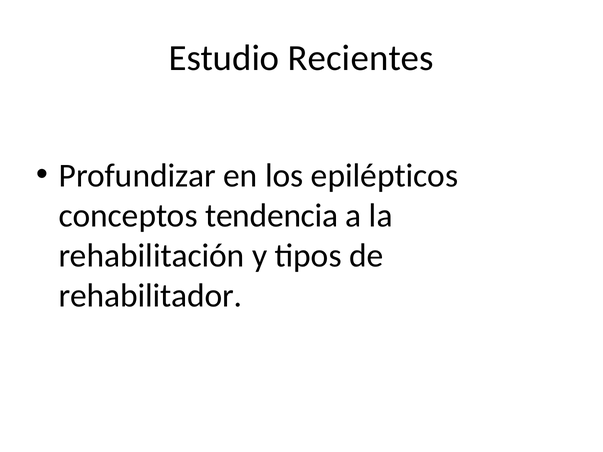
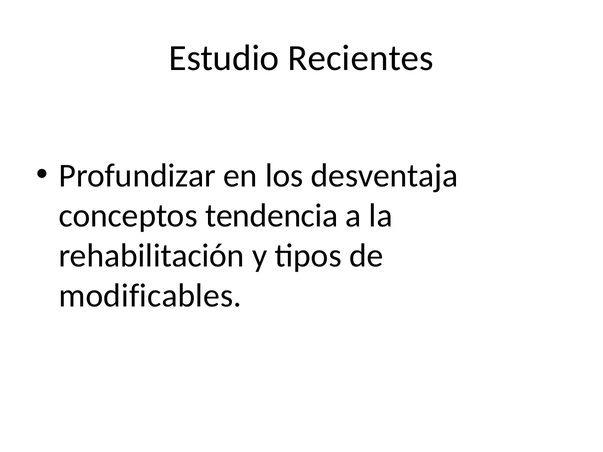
epilépticos: epilépticos -> desventaja
rehabilitador: rehabilitador -> modificables
